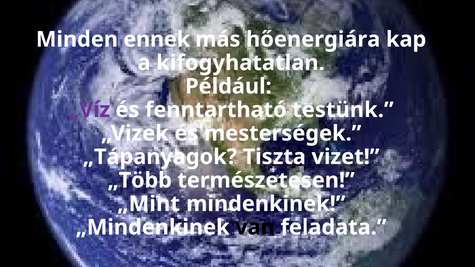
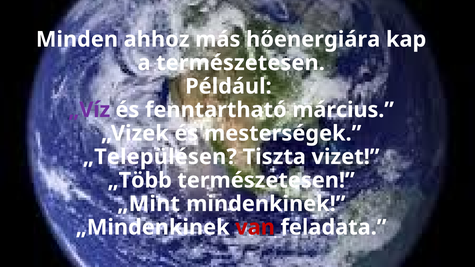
ennek: ennek -> ahhoz
a kifogyhatatlan: kifogyhatatlan -> természetesen
testünk: testünk -> március
„Tápanyagok: „Tápanyagok -> „Településen
van colour: black -> red
